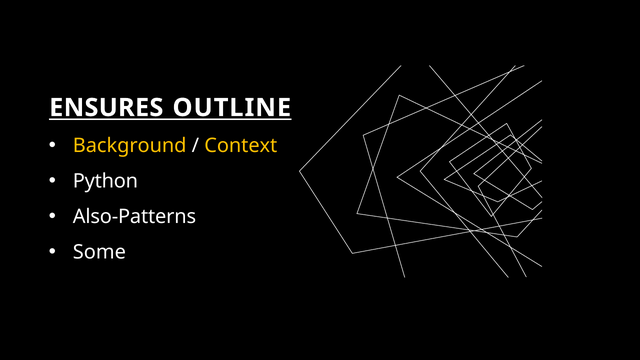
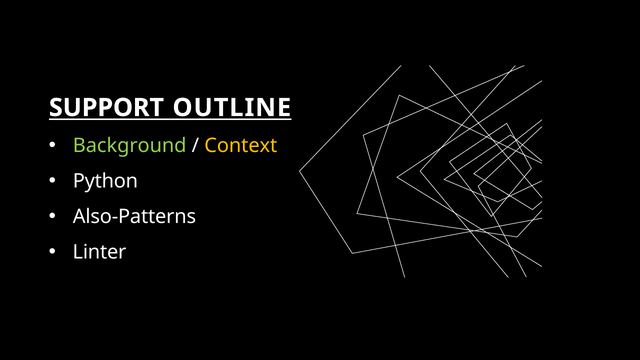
ENSURES: ENSURES -> SUPPORT
Background colour: yellow -> light green
Some: Some -> Linter
